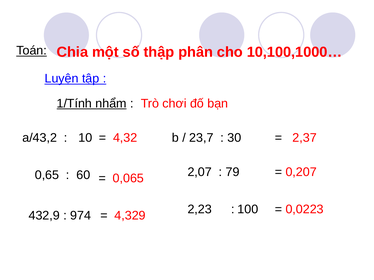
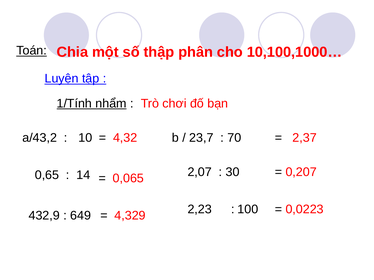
30: 30 -> 70
79: 79 -> 30
60: 60 -> 14
974: 974 -> 649
